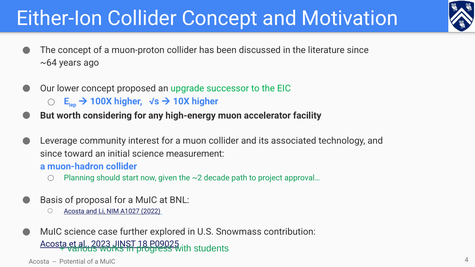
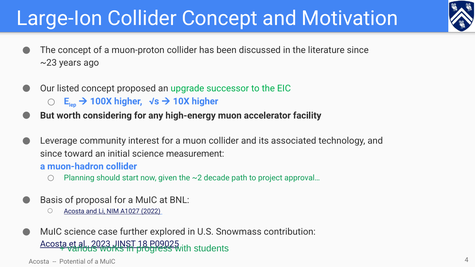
Either-Ion: Either-Ion -> Large-Ion
~64: ~64 -> ~23
lower: lower -> listed
